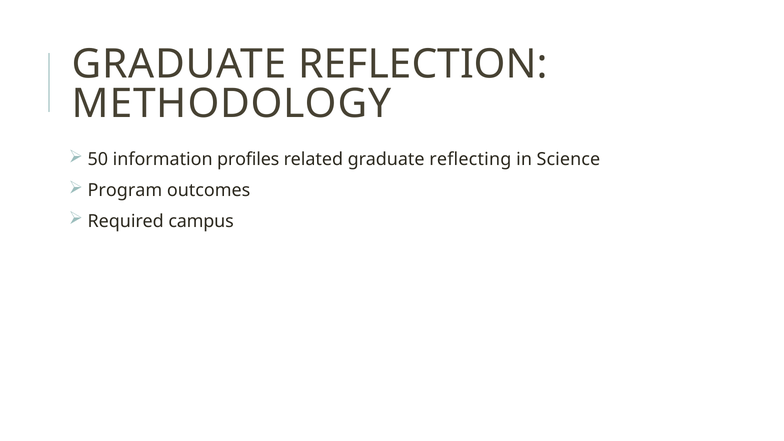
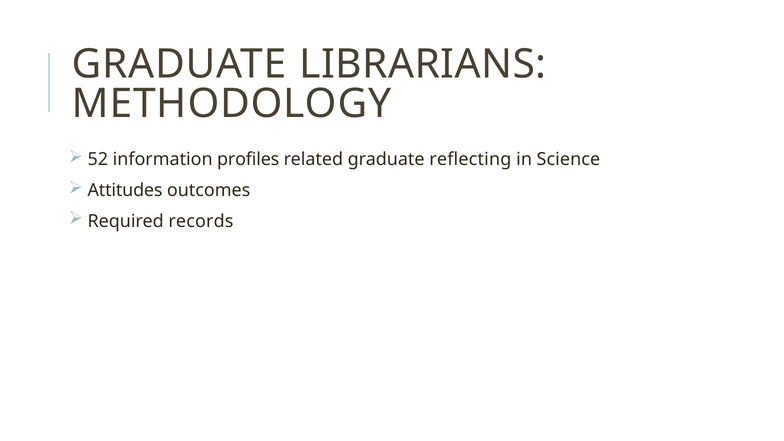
REFLECTION: REFLECTION -> LIBRARIANS
50: 50 -> 52
Program: Program -> Attitudes
campus: campus -> records
